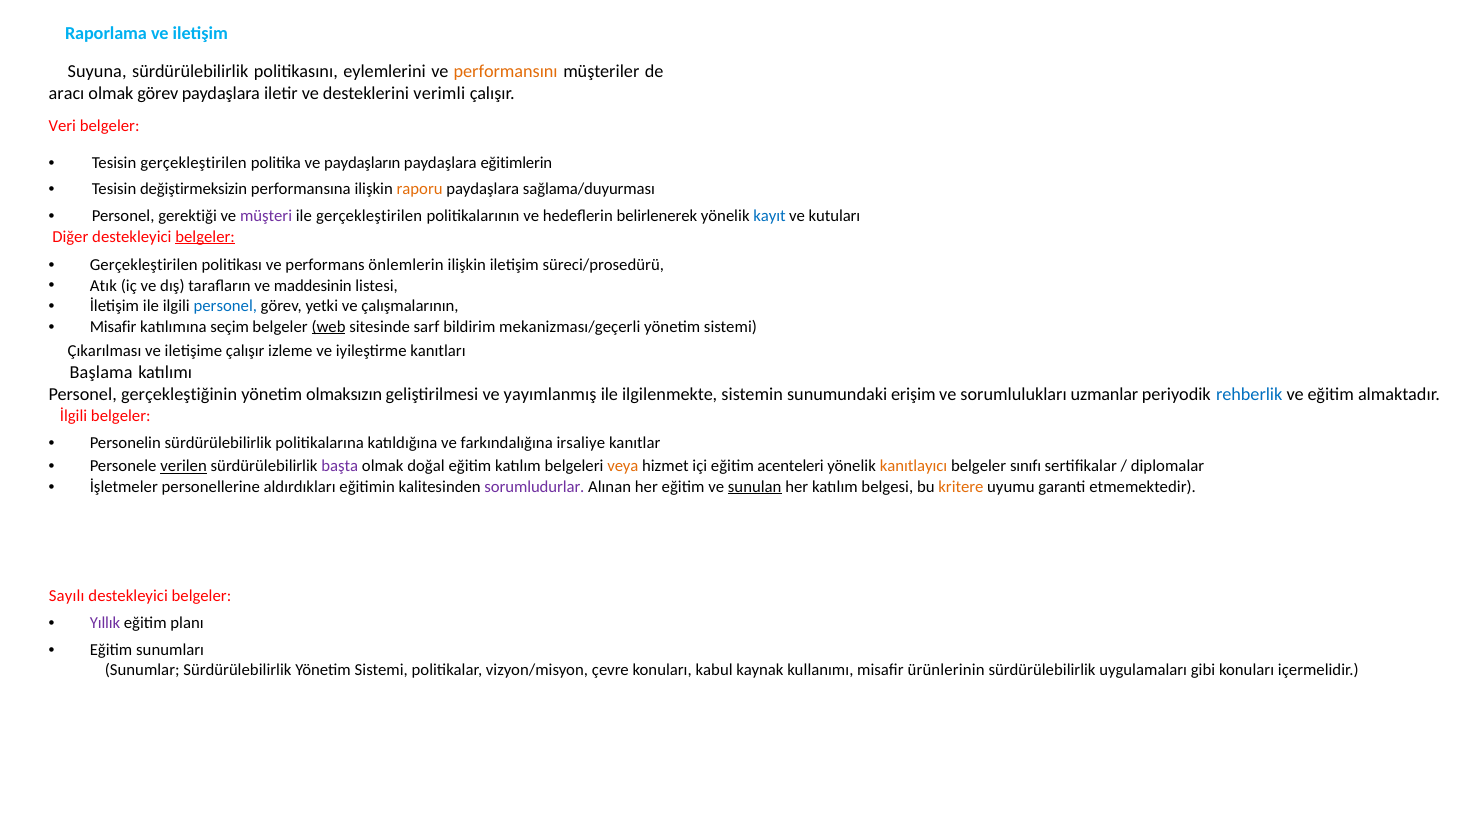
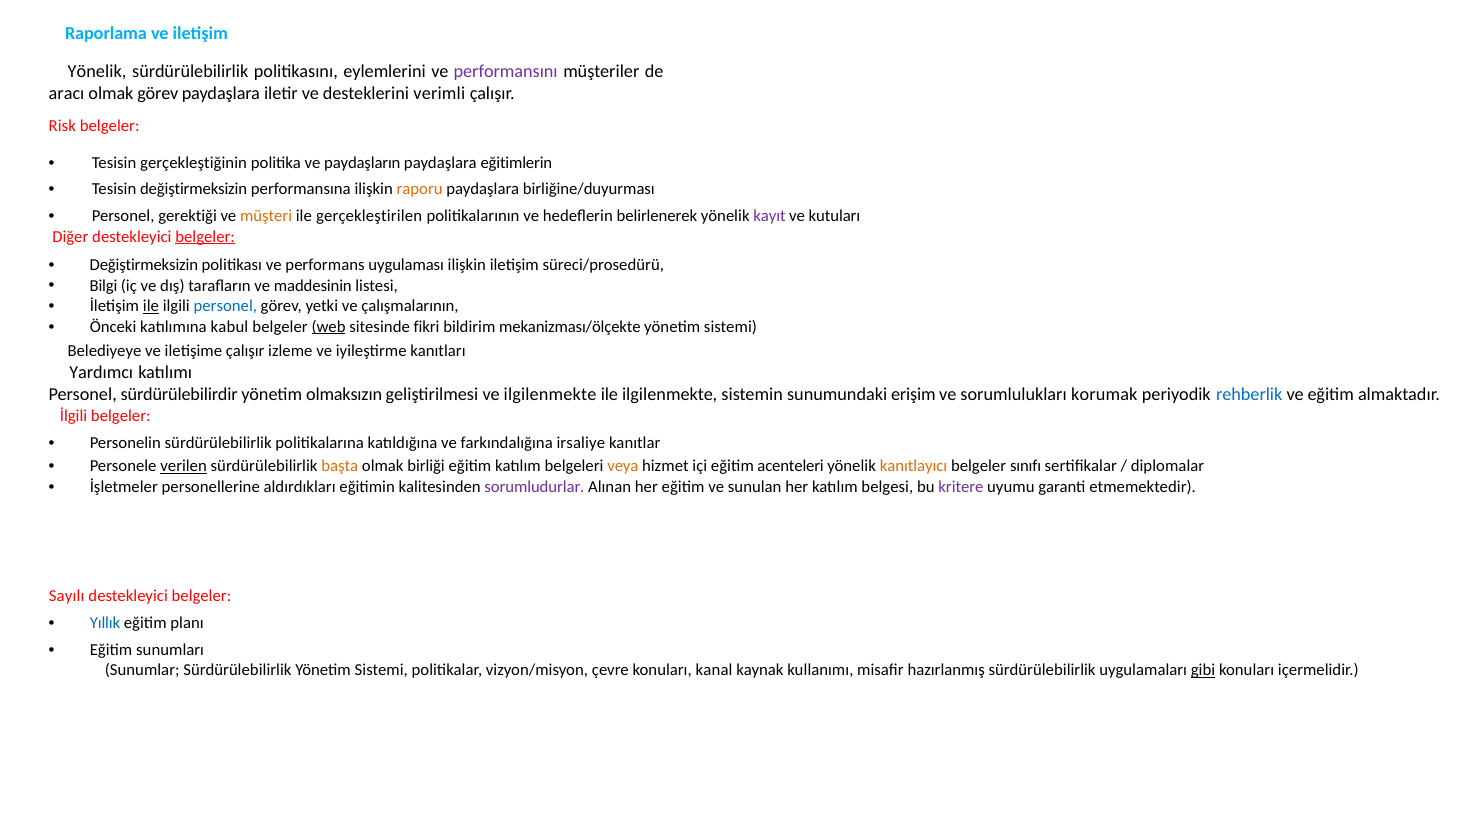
Suyuna at (97, 71): Suyuna -> Yönelik
performansını colour: orange -> purple
Veri: Veri -> Risk
Tesisin gerçekleştirilen: gerçekleştirilen -> gerçekleştiğinin
sağlama/duyurması: sağlama/duyurması -> birliğine/duyurması
müşteri colour: purple -> orange
kayıt colour: blue -> purple
Gerçekleştirilen at (144, 265): Gerçekleştirilen -> Değiştirmeksizin
önlemlerin: önlemlerin -> uygulaması
Atık: Atık -> Bilgi
ile at (151, 306) underline: none -> present
Misafir at (113, 327): Misafir -> Önceki
seçim: seçim -> kabul
sarf: sarf -> fikri
mekanizması/geçerli: mekanizması/geçerli -> mekanizması/ölçekte
Çıkarılması: Çıkarılması -> Belediyeye
Başlama: Başlama -> Yardımcı
gerçekleştiğinin: gerçekleştiğinin -> sürdürülebilirdir
ve yayımlanmış: yayımlanmış -> ilgilenmekte
uzmanlar: uzmanlar -> korumak
başta colour: purple -> orange
doğal: doğal -> birliği
sunulan underline: present -> none
kritere colour: orange -> purple
Yıllık colour: purple -> blue
kabul: kabul -> kanal
ürünlerinin: ürünlerinin -> hazırlanmış
gibi underline: none -> present
